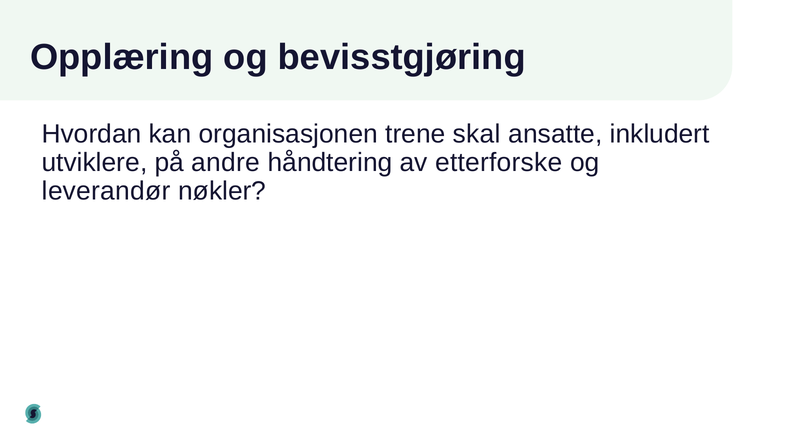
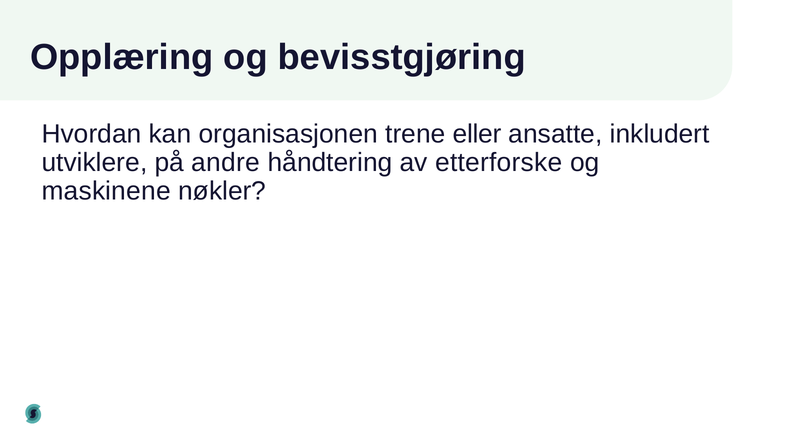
skal: skal -> eller
leverandør: leverandør -> maskinene
